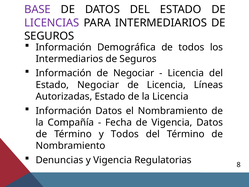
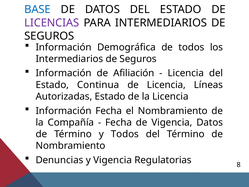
BASE colour: purple -> blue
de Negociar: Negociar -> Afiliación
Estado Negociar: Negociar -> Continua
Información Datos: Datos -> Fecha
